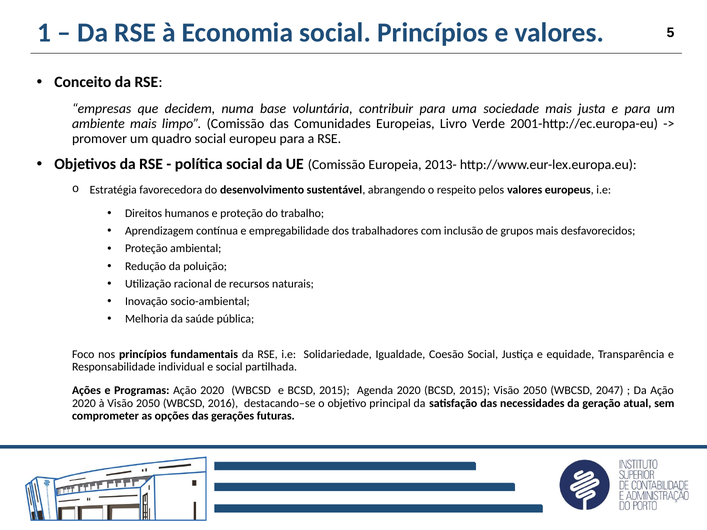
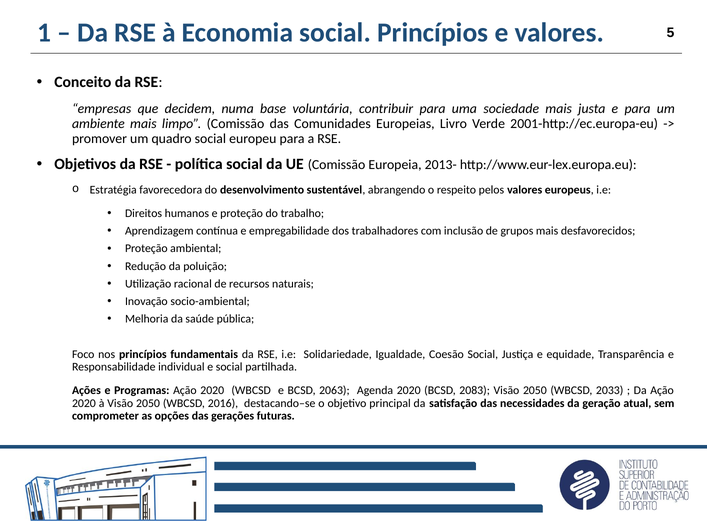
e BCSD 2015: 2015 -> 2063
2020 BCSD 2015: 2015 -> 2083
2047: 2047 -> 2033
